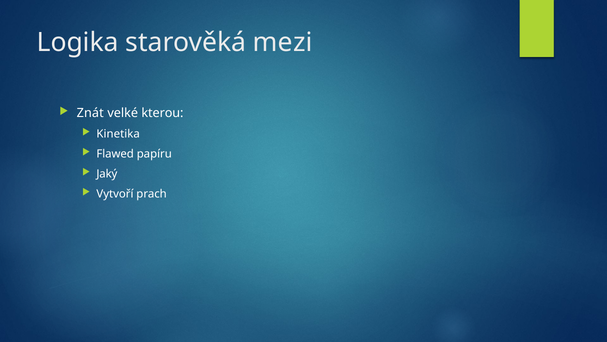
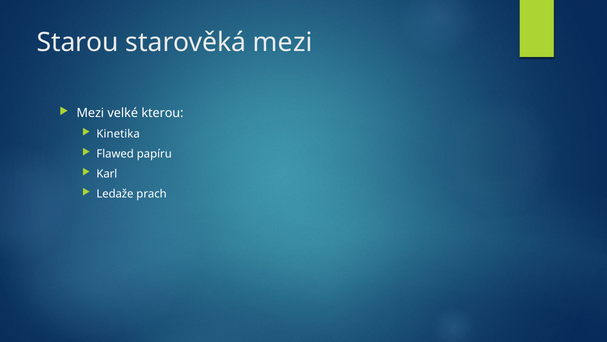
Logika: Logika -> Starou
Znát at (90, 113): Znát -> Mezi
Jaký: Jaký -> Karl
Vytvoří: Vytvoří -> Ledaže
